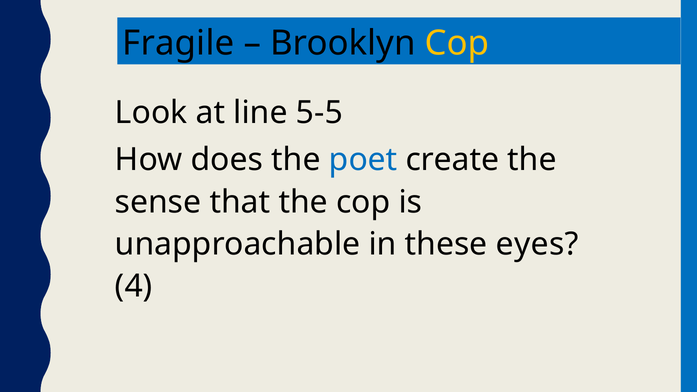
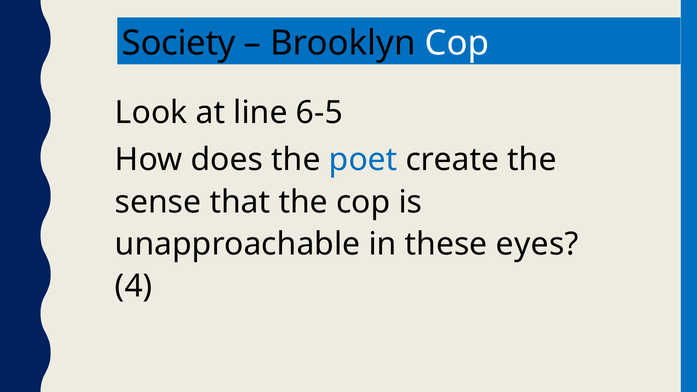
Fragile: Fragile -> Society
Cop at (457, 43) colour: yellow -> white
5-5: 5-5 -> 6-5
